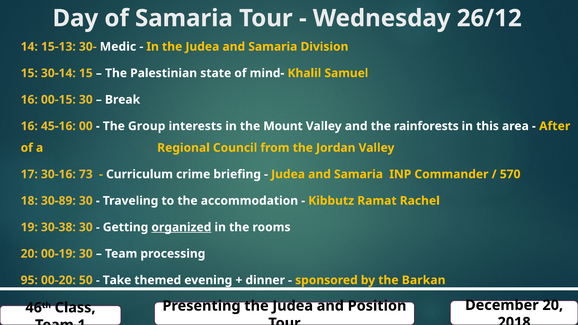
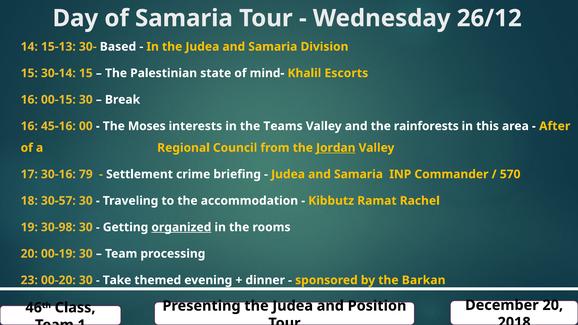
Medic: Medic -> Based
Samuel: Samuel -> Escorts
Group: Group -> Moses
Mount: Mount -> Teams
Jordan underline: none -> present
73: 73 -> 79
Curriculum: Curriculum -> Settlement
30-89: 30-89 -> 30-57
30-38: 30-38 -> 30-98
95: 95 -> 23
00-20 50: 50 -> 30
